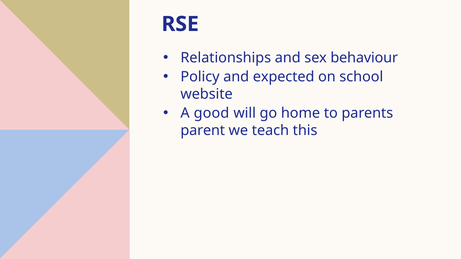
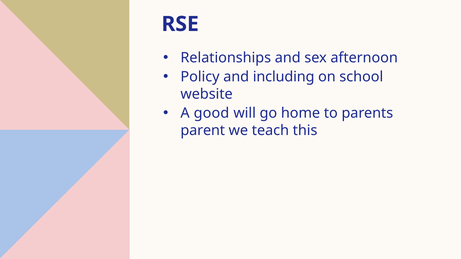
behaviour: behaviour -> afternoon
expected: expected -> including
